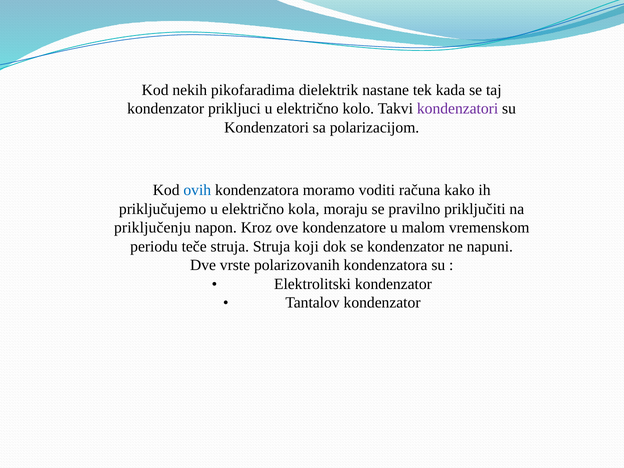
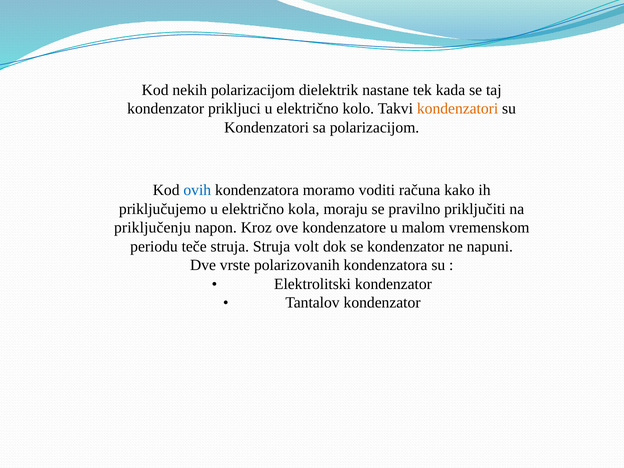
nekih pikofaradima: pikofaradima -> polarizacijom
kondenzatori at (458, 109) colour: purple -> orange
koji: koji -> volt
